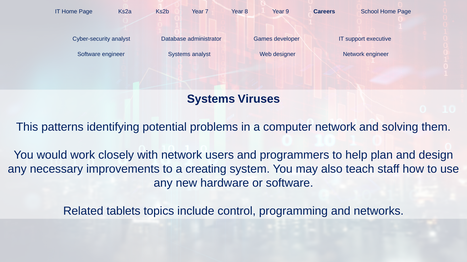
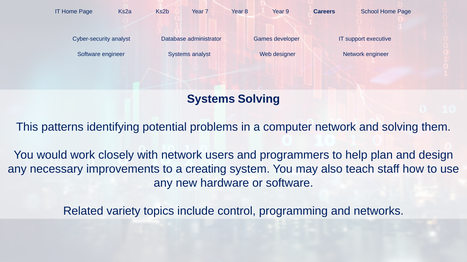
Systems Viruses: Viruses -> Solving
tablets: tablets -> variety
